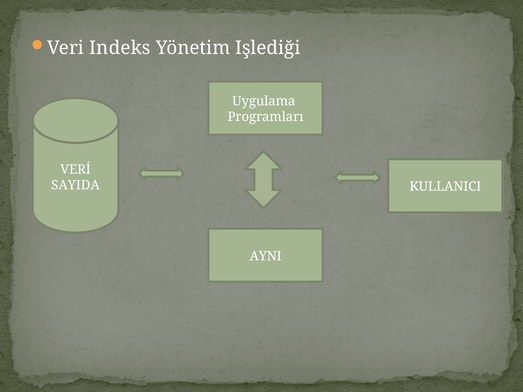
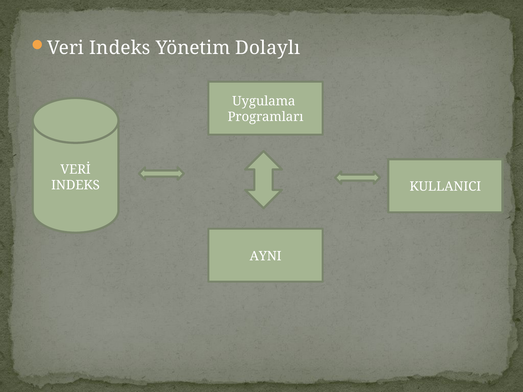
Işlediği: Işlediği -> Dolaylı
SAYIDA at (75, 185): SAYIDA -> INDEKS
